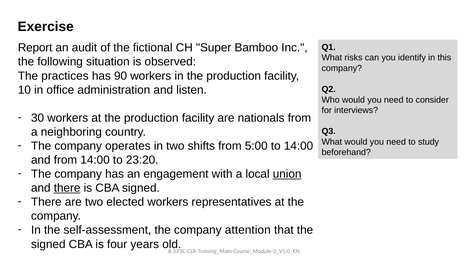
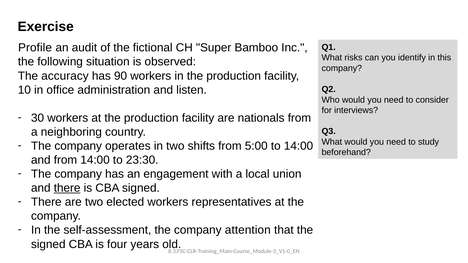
Report: Report -> Profile
practices: practices -> accuracy
23:20: 23:20 -> 23:30
union underline: present -> none
